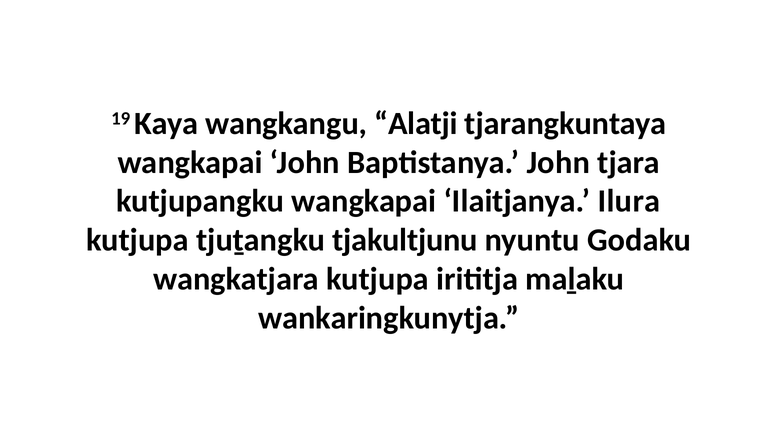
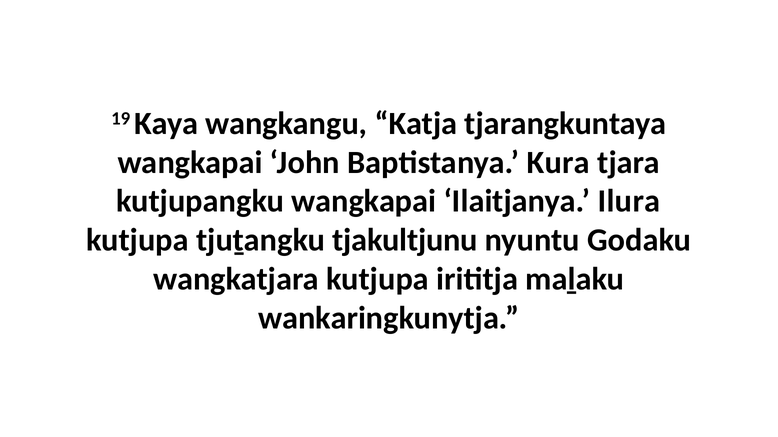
Alatji: Alatji -> Katja
Baptistanya John: John -> Kura
